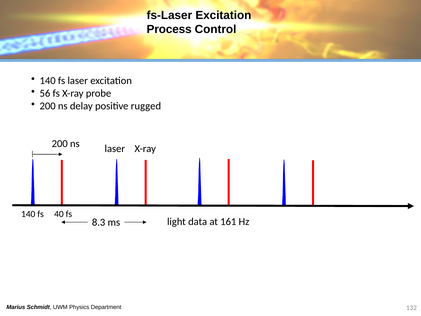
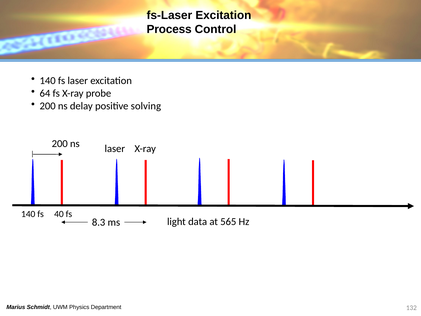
56: 56 -> 64
rugged: rugged -> solving
161: 161 -> 565
